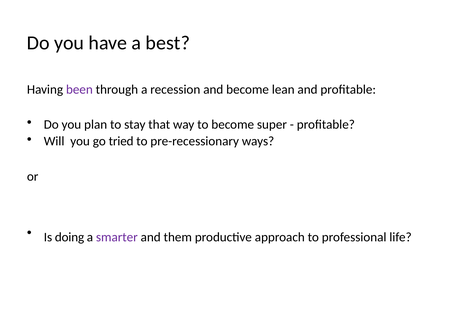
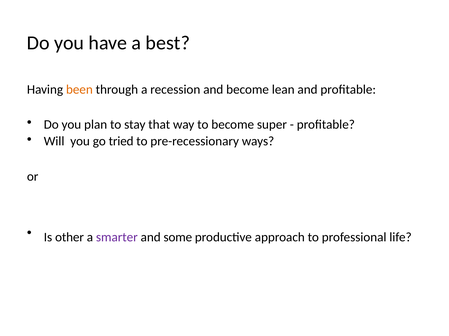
been colour: purple -> orange
doing: doing -> other
them: them -> some
